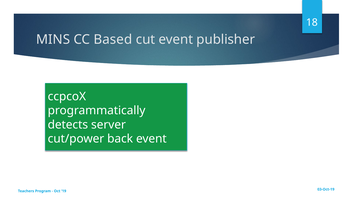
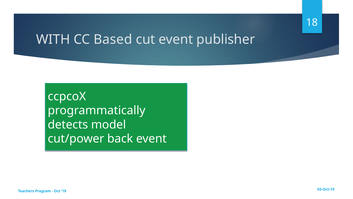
MINS: MINS -> WITH
server: server -> model
